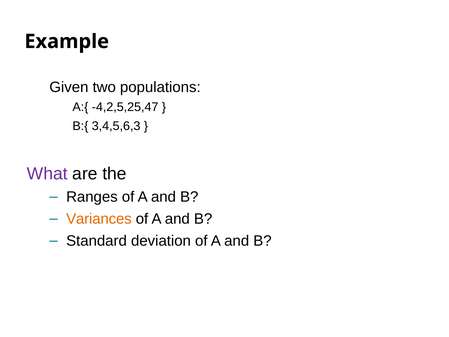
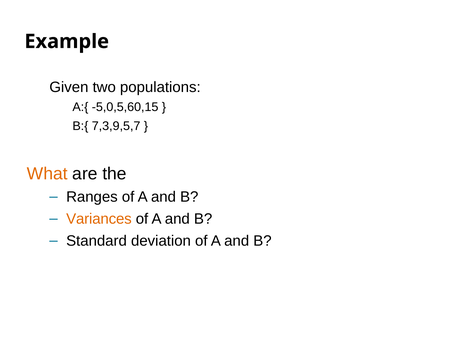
-4,2,5,25,47: -4,2,5,25,47 -> -5,0,5,60,15
3,4,5,6,3: 3,4,5,6,3 -> 7,3,9,5,7
What colour: purple -> orange
